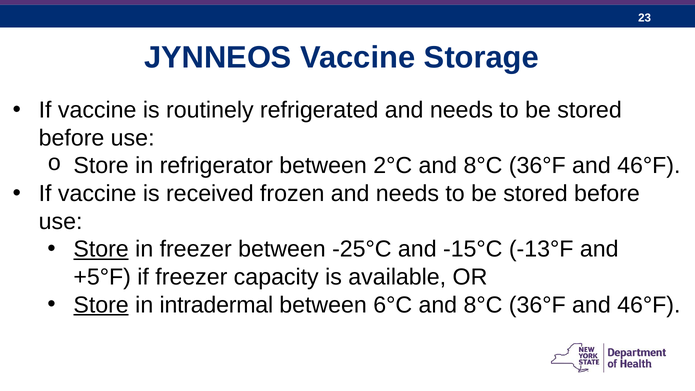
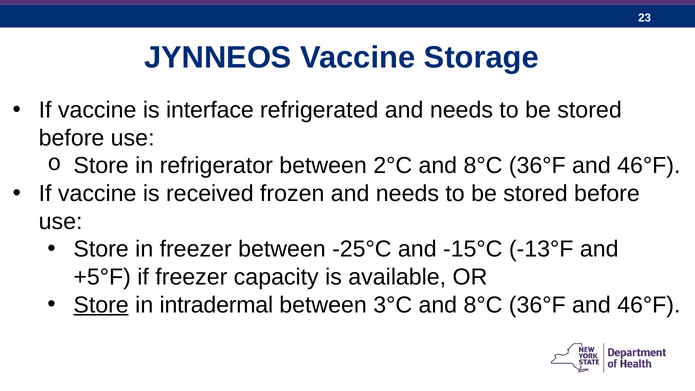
routinely: routinely -> interface
Store at (101, 249) underline: present -> none
6°C: 6°C -> 3°C
